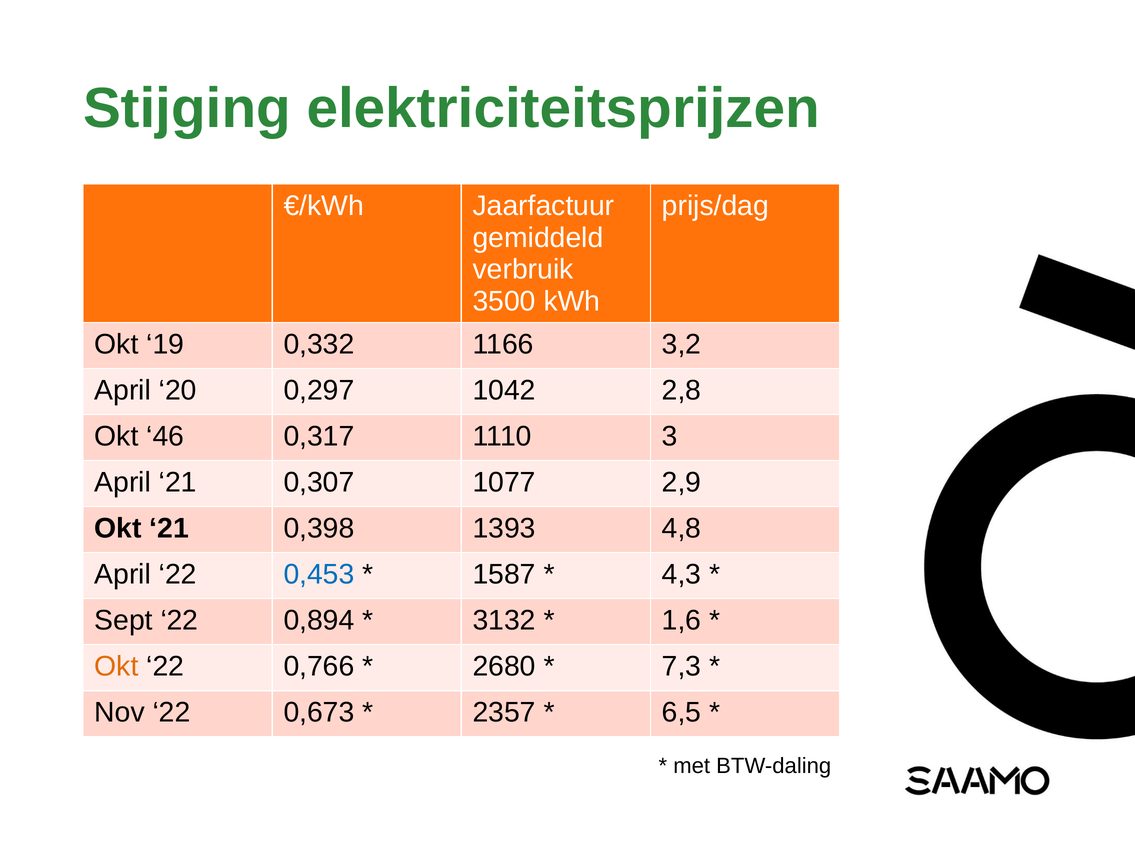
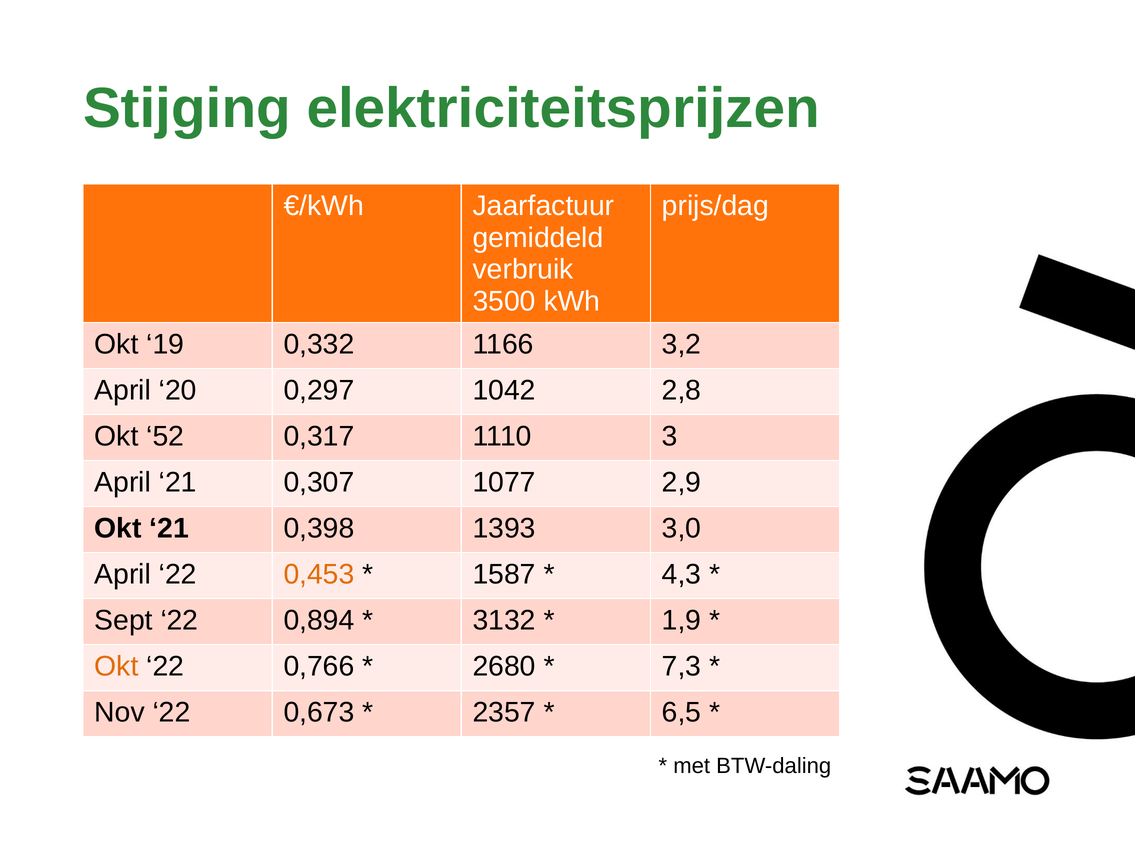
46: 46 -> 52
4,8: 4,8 -> 3,0
0,453 colour: blue -> orange
1,6: 1,6 -> 1,9
